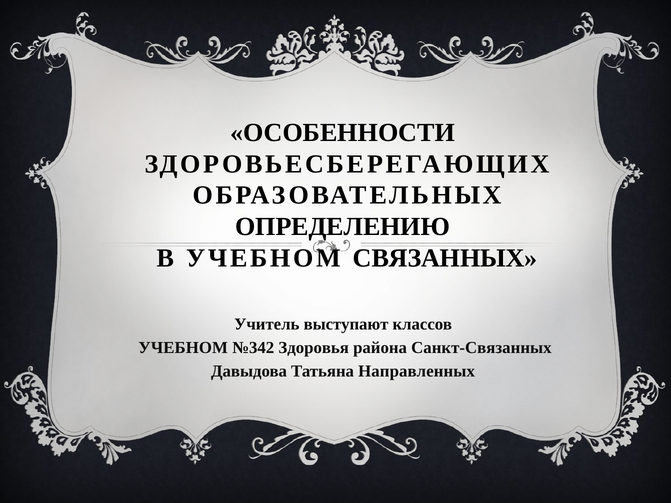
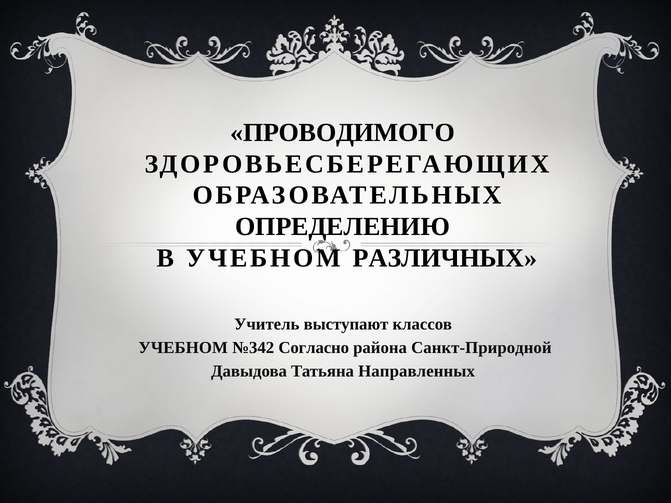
ОСОБЕННОСТИ: ОСОБЕННОСТИ -> ПРОВОДИМОГО
СВЯЗАННЫХ: СВЯЗАННЫХ -> РАЗЛИЧНЫХ
Здоровья: Здоровья -> Согласно
Санкт-Связанных: Санкт-Связанных -> Санкт-Природной
